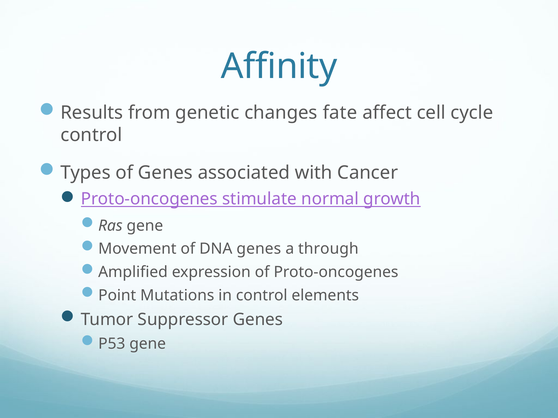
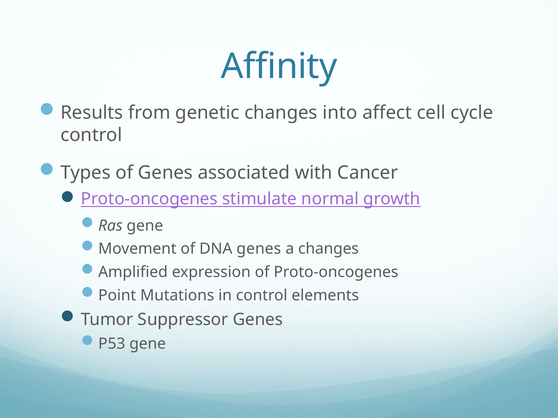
fate: fate -> into
a through: through -> changes
